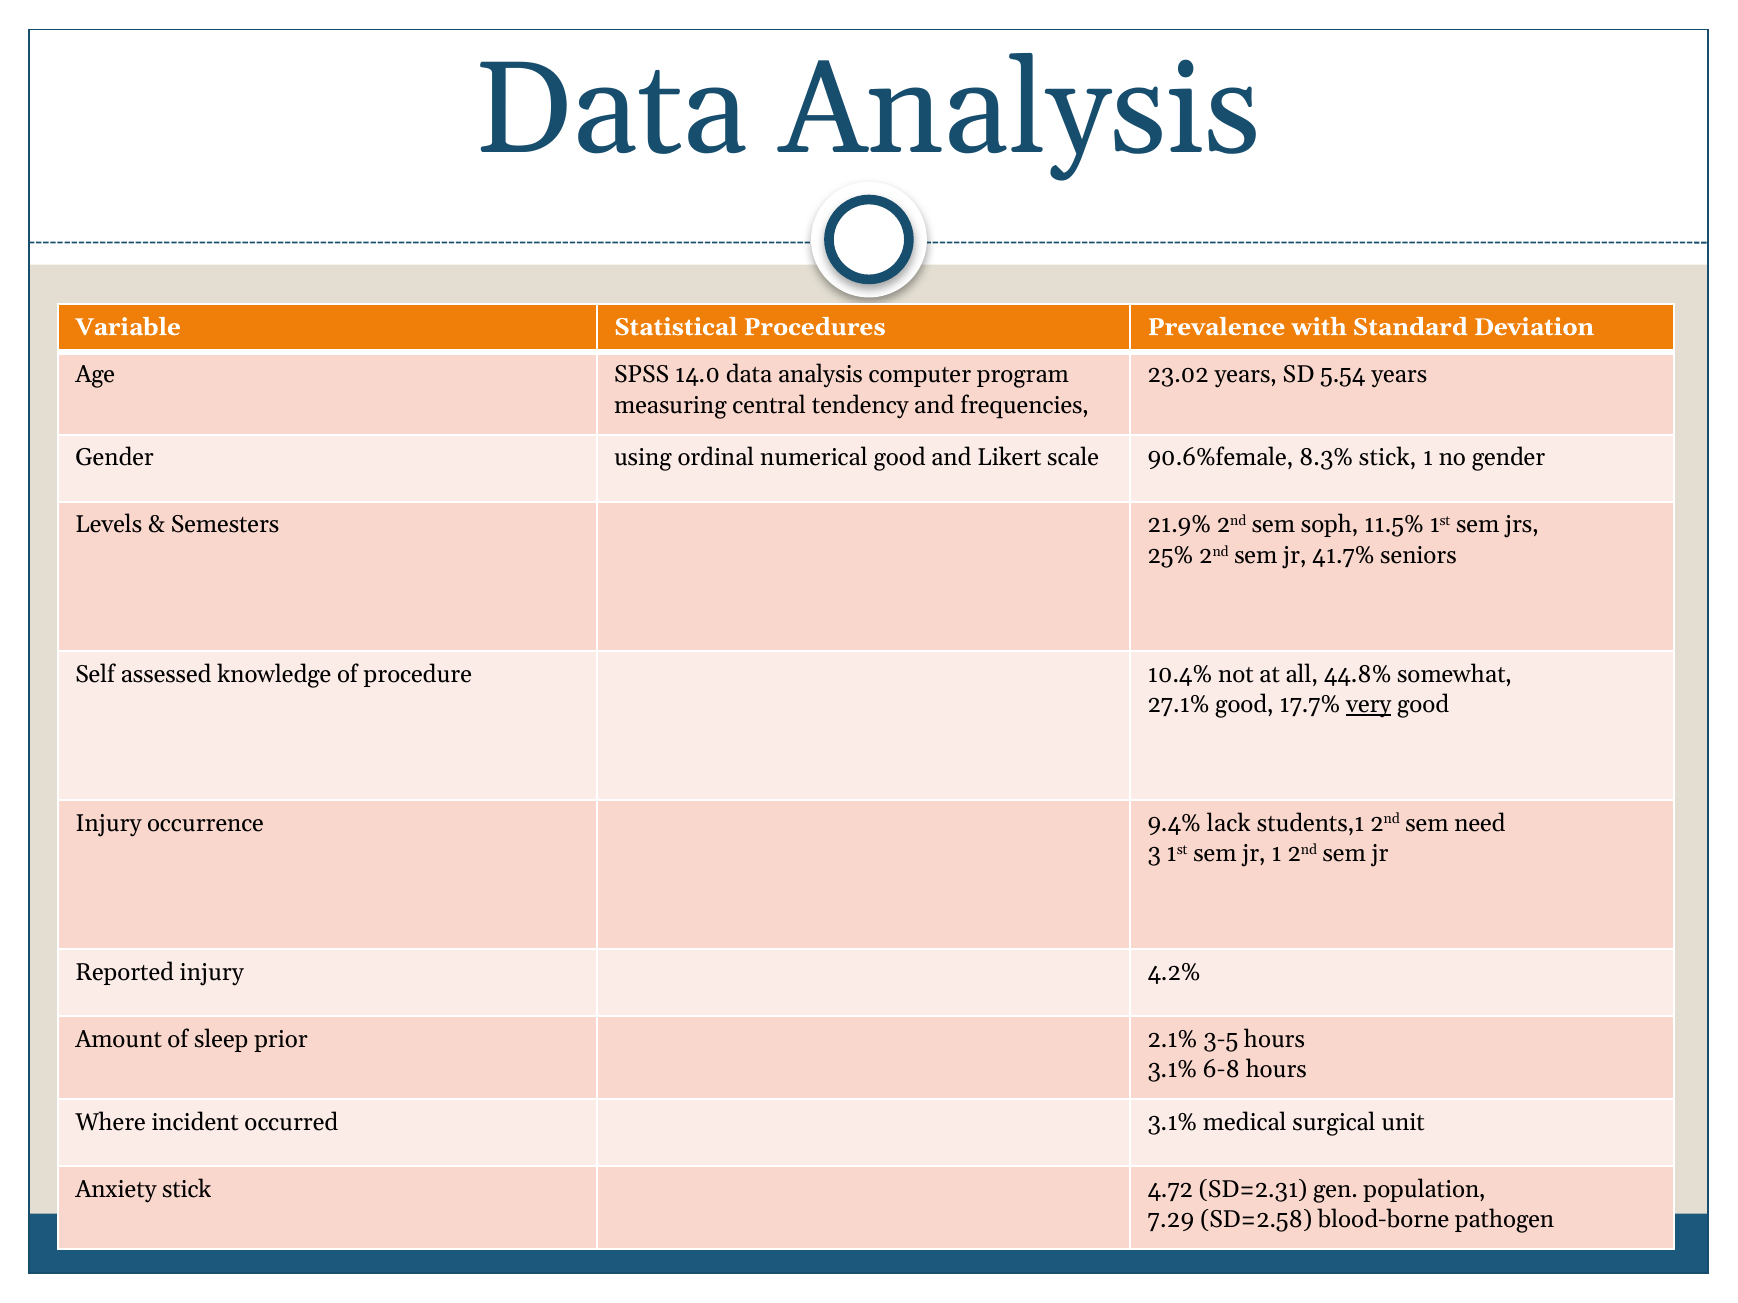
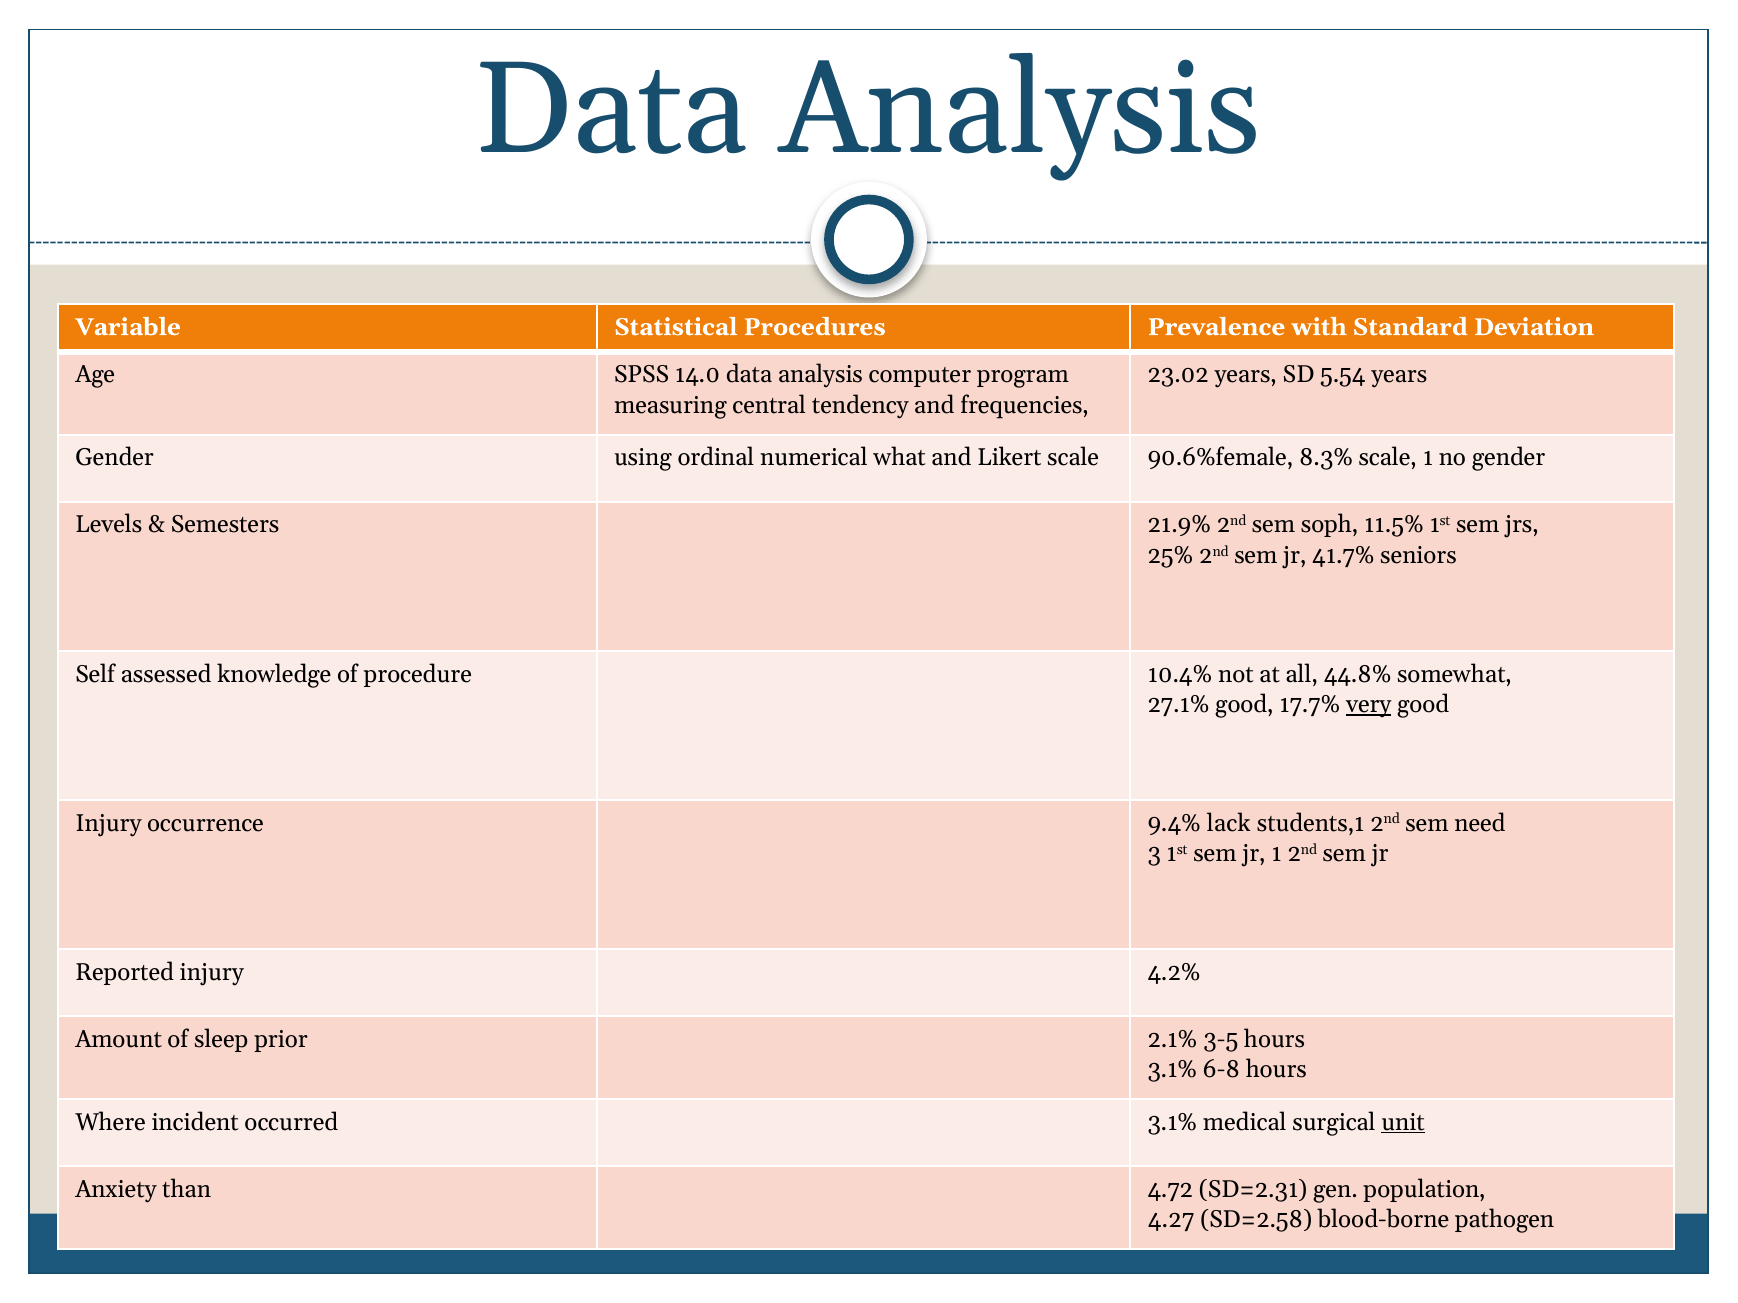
numerical good: good -> what
8.3% stick: stick -> scale
unit underline: none -> present
Anxiety stick: stick -> than
7.29: 7.29 -> 4.27
